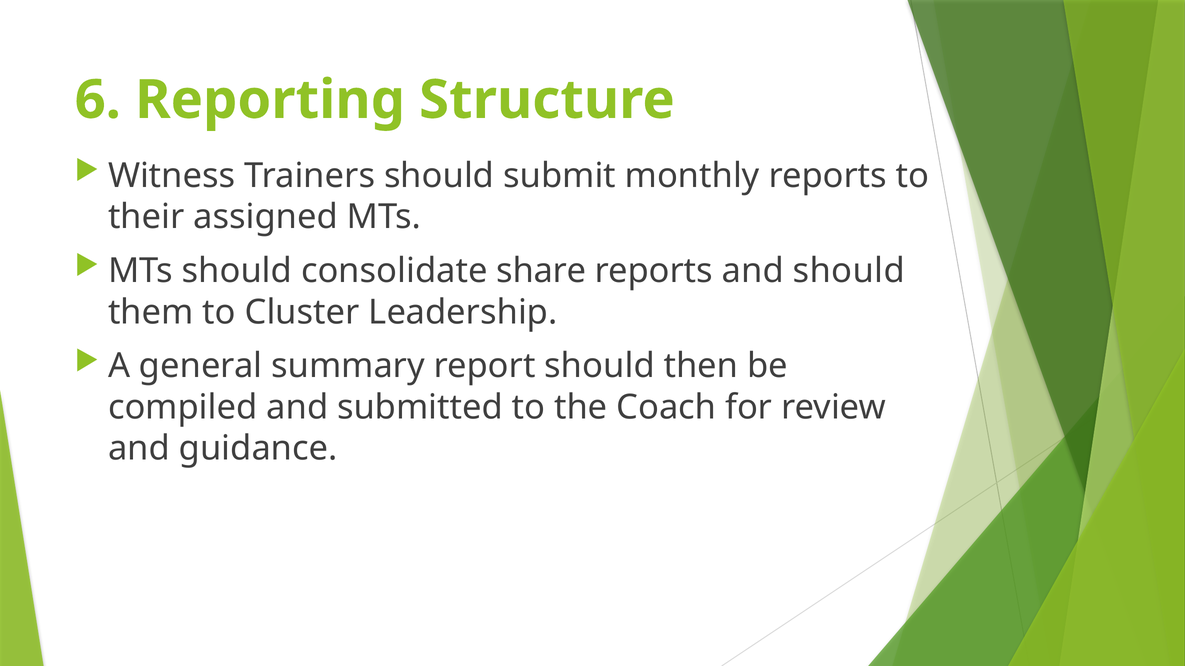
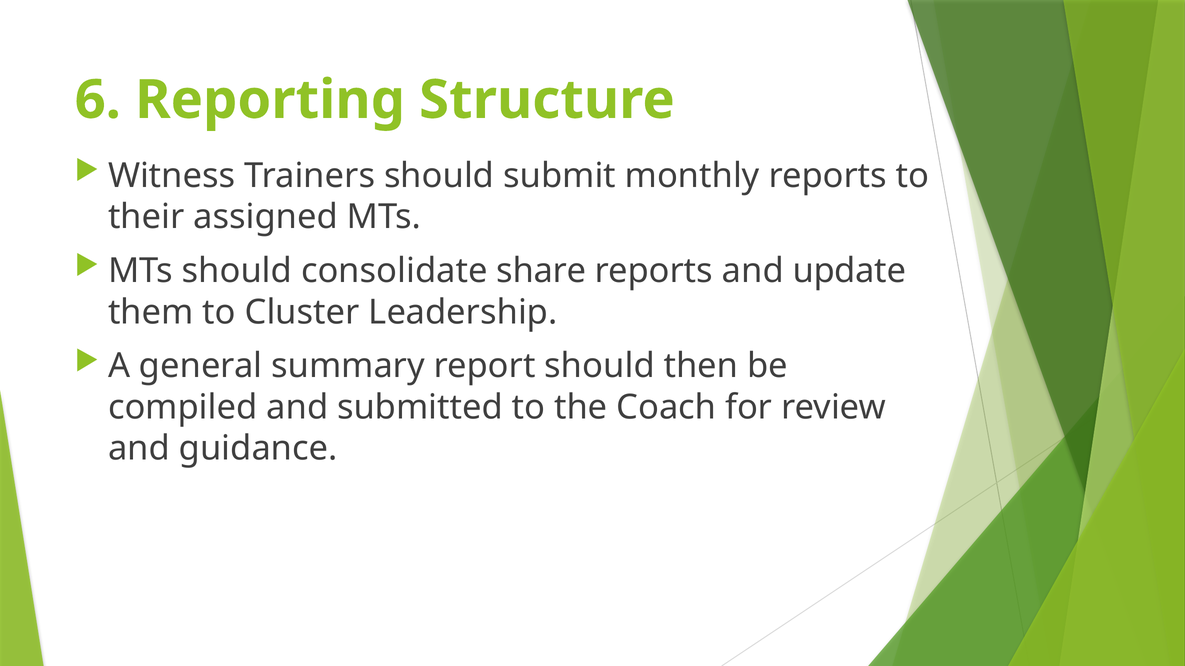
and should: should -> update
